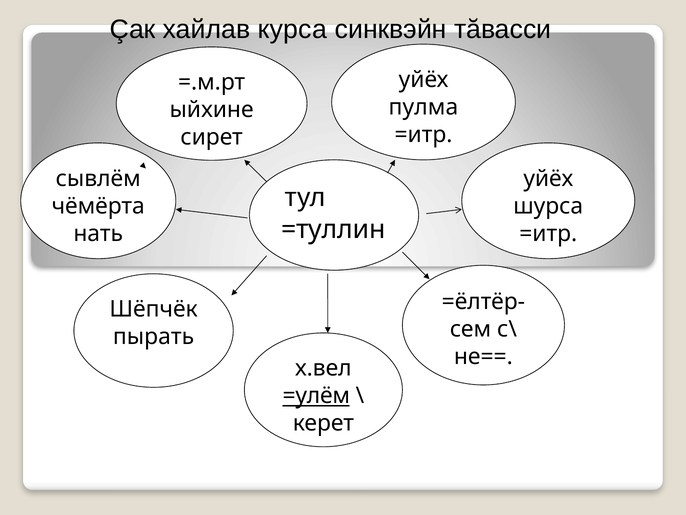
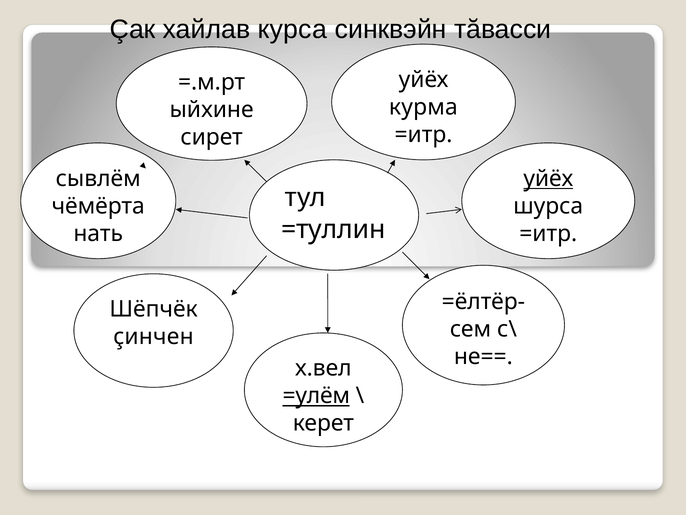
пулма: пулма -> курма
уйёх at (548, 178) underline: none -> present
пырать: пырать -> çинчен
